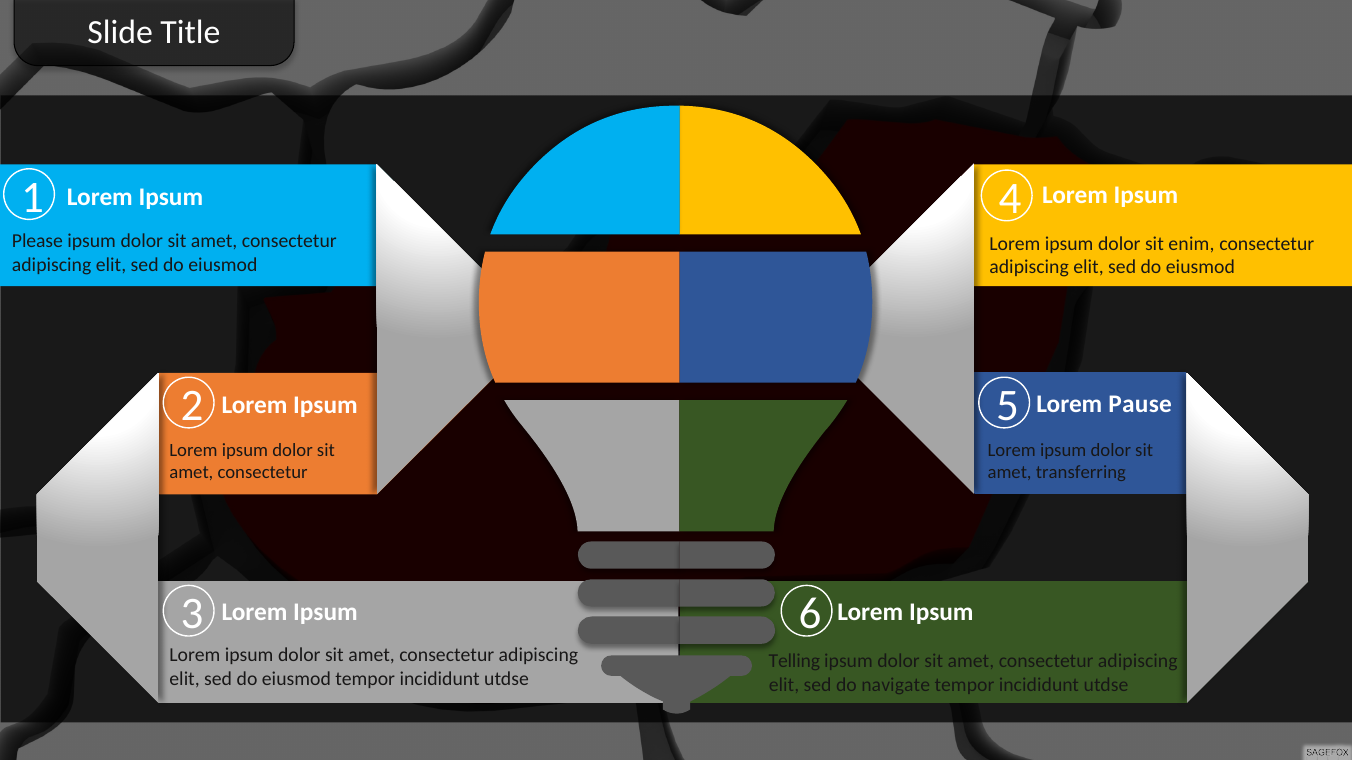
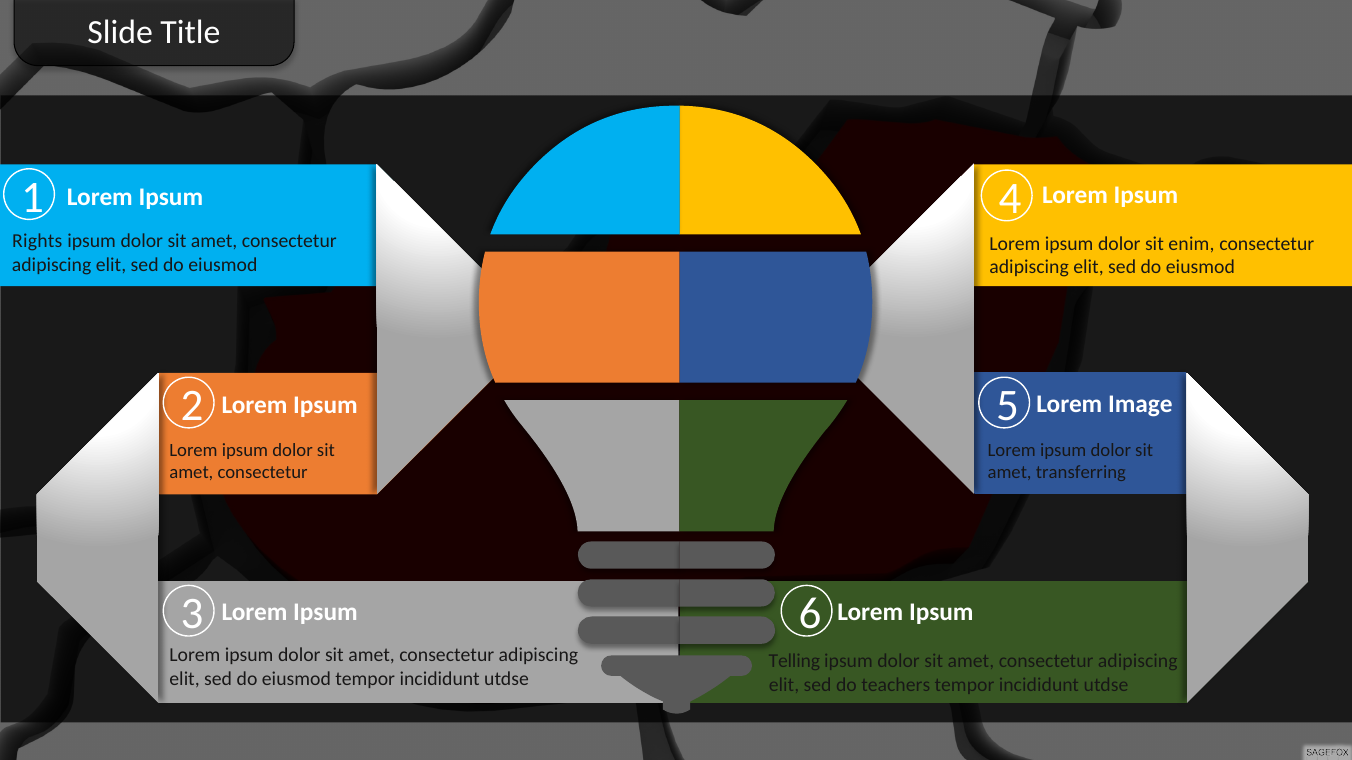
Please: Please -> Rights
Pause: Pause -> Image
navigate: navigate -> teachers
